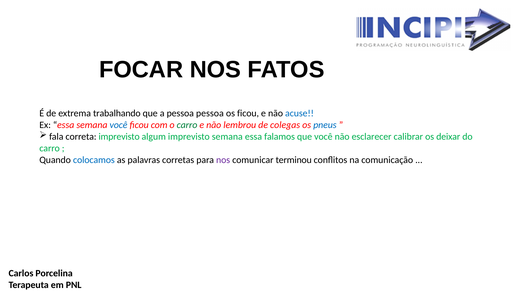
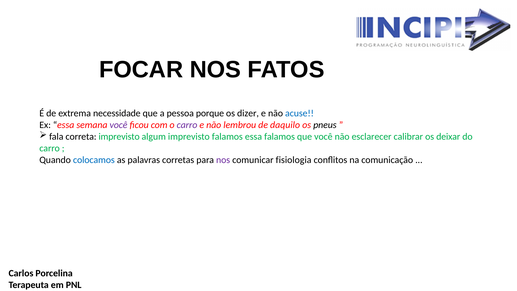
trabalhando: trabalhando -> necessidade
pessoa pessoa: pessoa -> porque
os ficou: ficou -> dizer
você at (119, 125) colour: blue -> purple
carro at (187, 125) colour: green -> purple
colegas: colegas -> daquilo
pneus colour: blue -> black
imprevisto semana: semana -> falamos
terminou: terminou -> fisiologia
